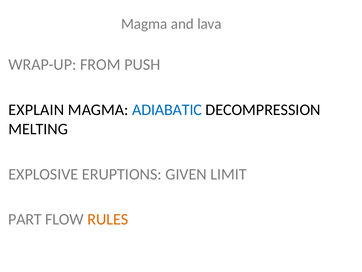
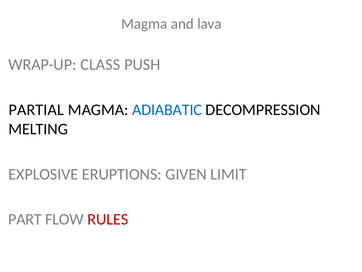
FROM: FROM -> CLASS
EXPLAIN: EXPLAIN -> PARTIAL
RULES colour: orange -> red
